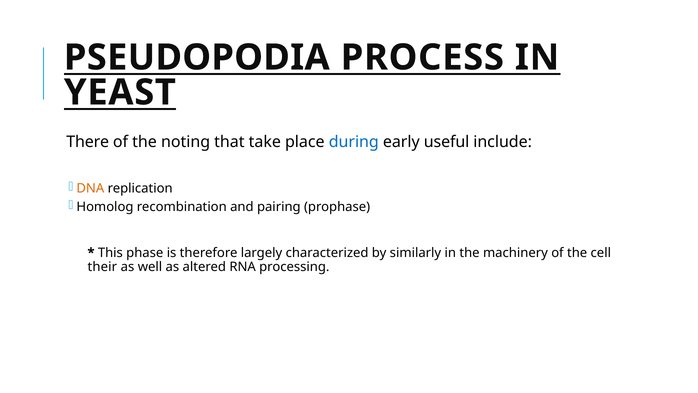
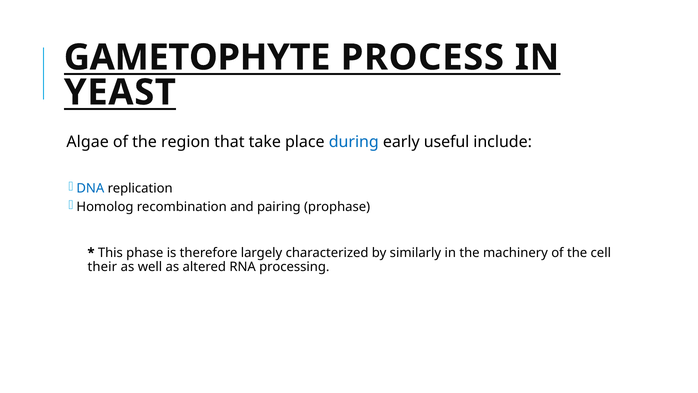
PSEUDOPODIA: PSEUDOPODIA -> GAMETOPHYTE
There: There -> Algae
noting: noting -> region
DNA colour: orange -> blue
